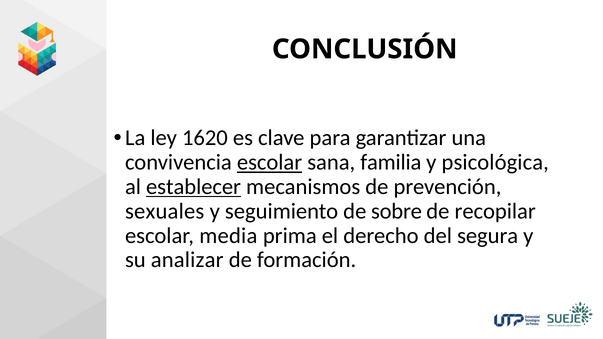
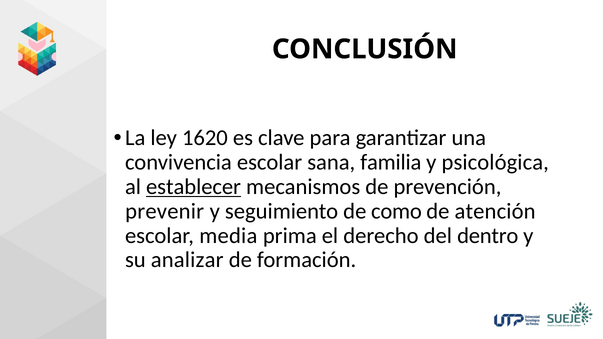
escolar at (270, 162) underline: present -> none
sexuales: sexuales -> prevenir
sobre: sobre -> como
recopilar: recopilar -> atención
segura: segura -> dentro
